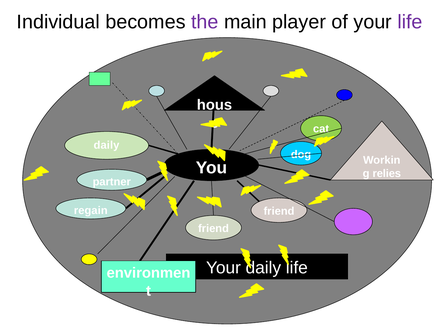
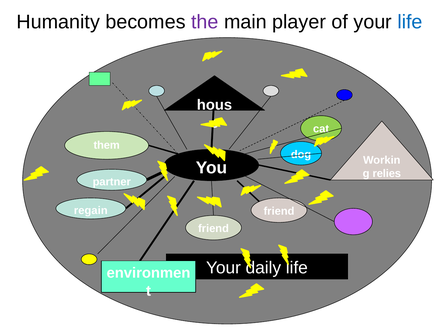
Individual: Individual -> Humanity
life at (410, 22) colour: purple -> blue
daily at (107, 145): daily -> them
